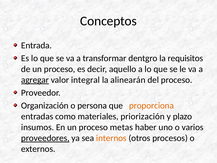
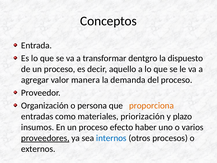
requisitos: requisitos -> dispuesto
agregar underline: present -> none
integral: integral -> manera
alinearán: alinearán -> demanda
metas: metas -> efecto
internos colour: orange -> blue
